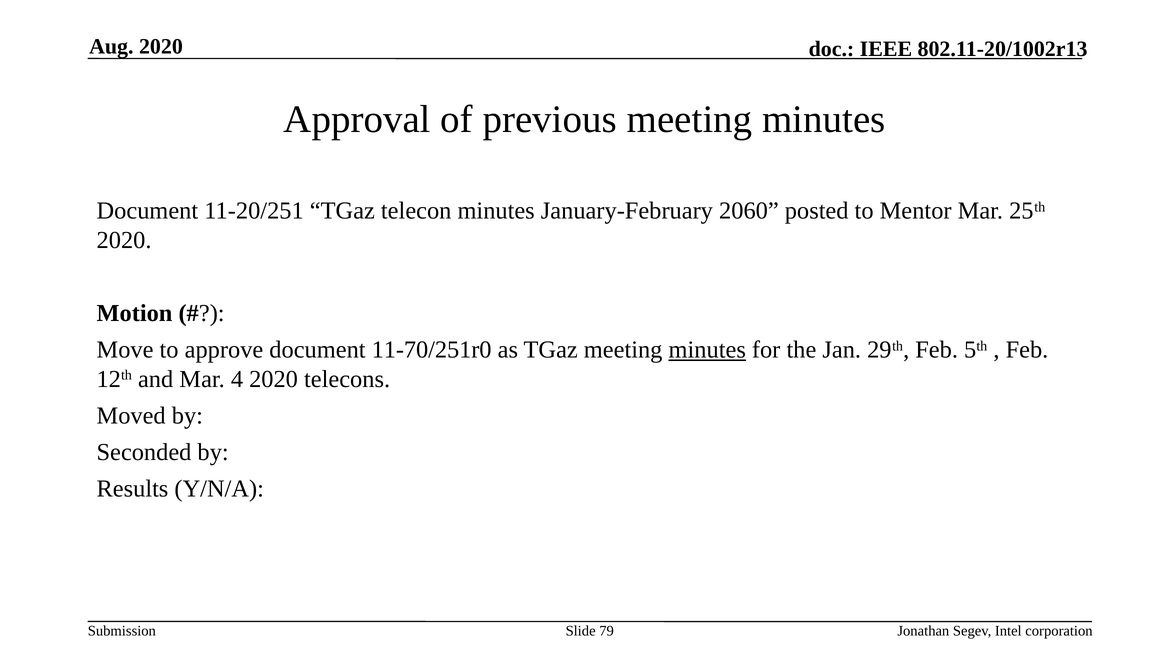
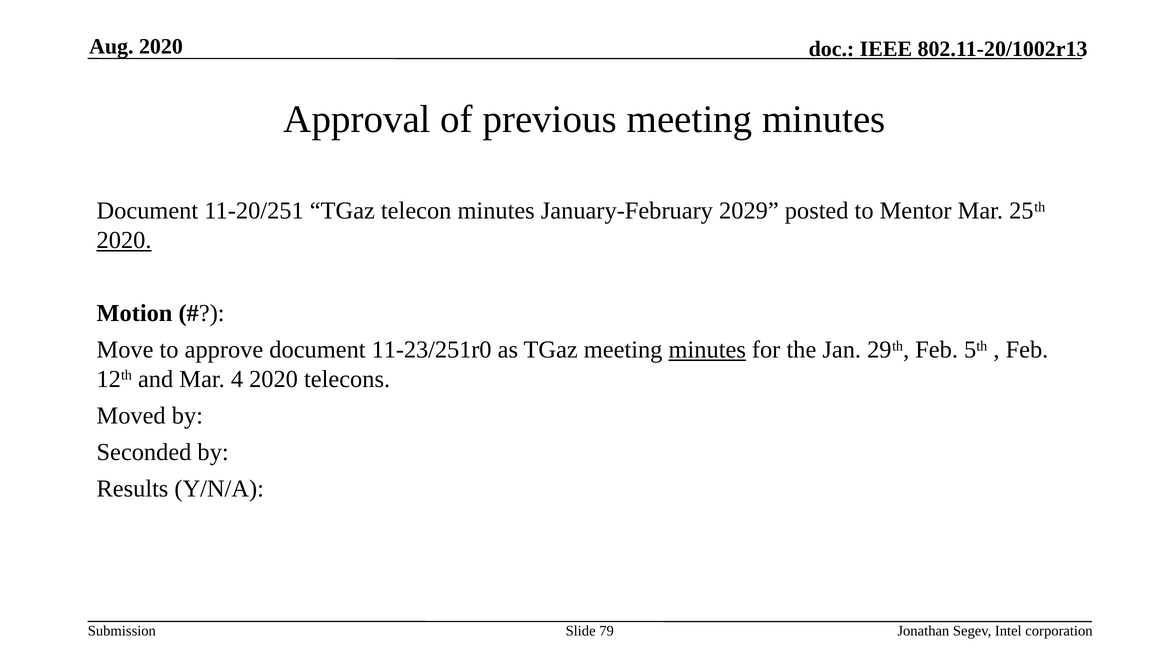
2060: 2060 -> 2029
2020 at (124, 240) underline: none -> present
11-70/251r0: 11-70/251r0 -> 11-23/251r0
